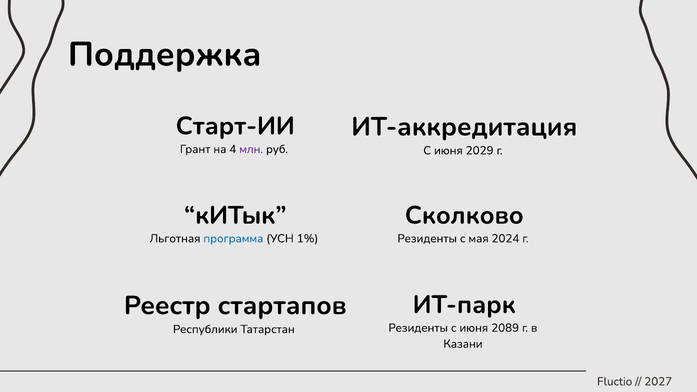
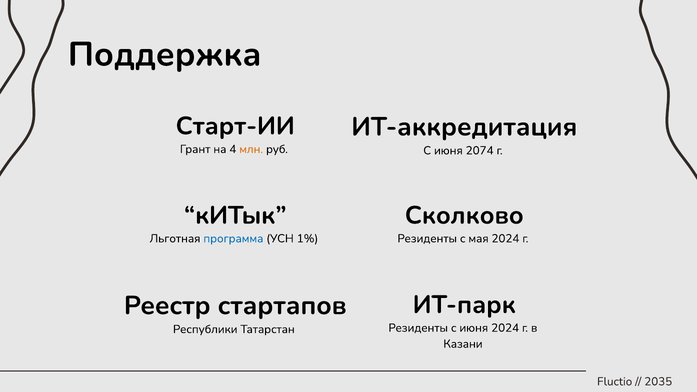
млн colour: purple -> orange
2029: 2029 -> 2074
июня 2089: 2089 -> 2024
2027: 2027 -> 2035
